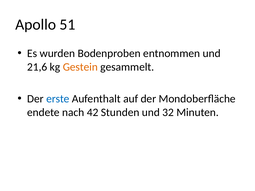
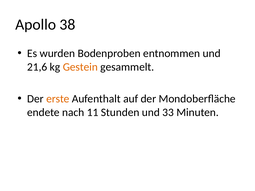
51: 51 -> 38
erste colour: blue -> orange
42: 42 -> 11
32: 32 -> 33
